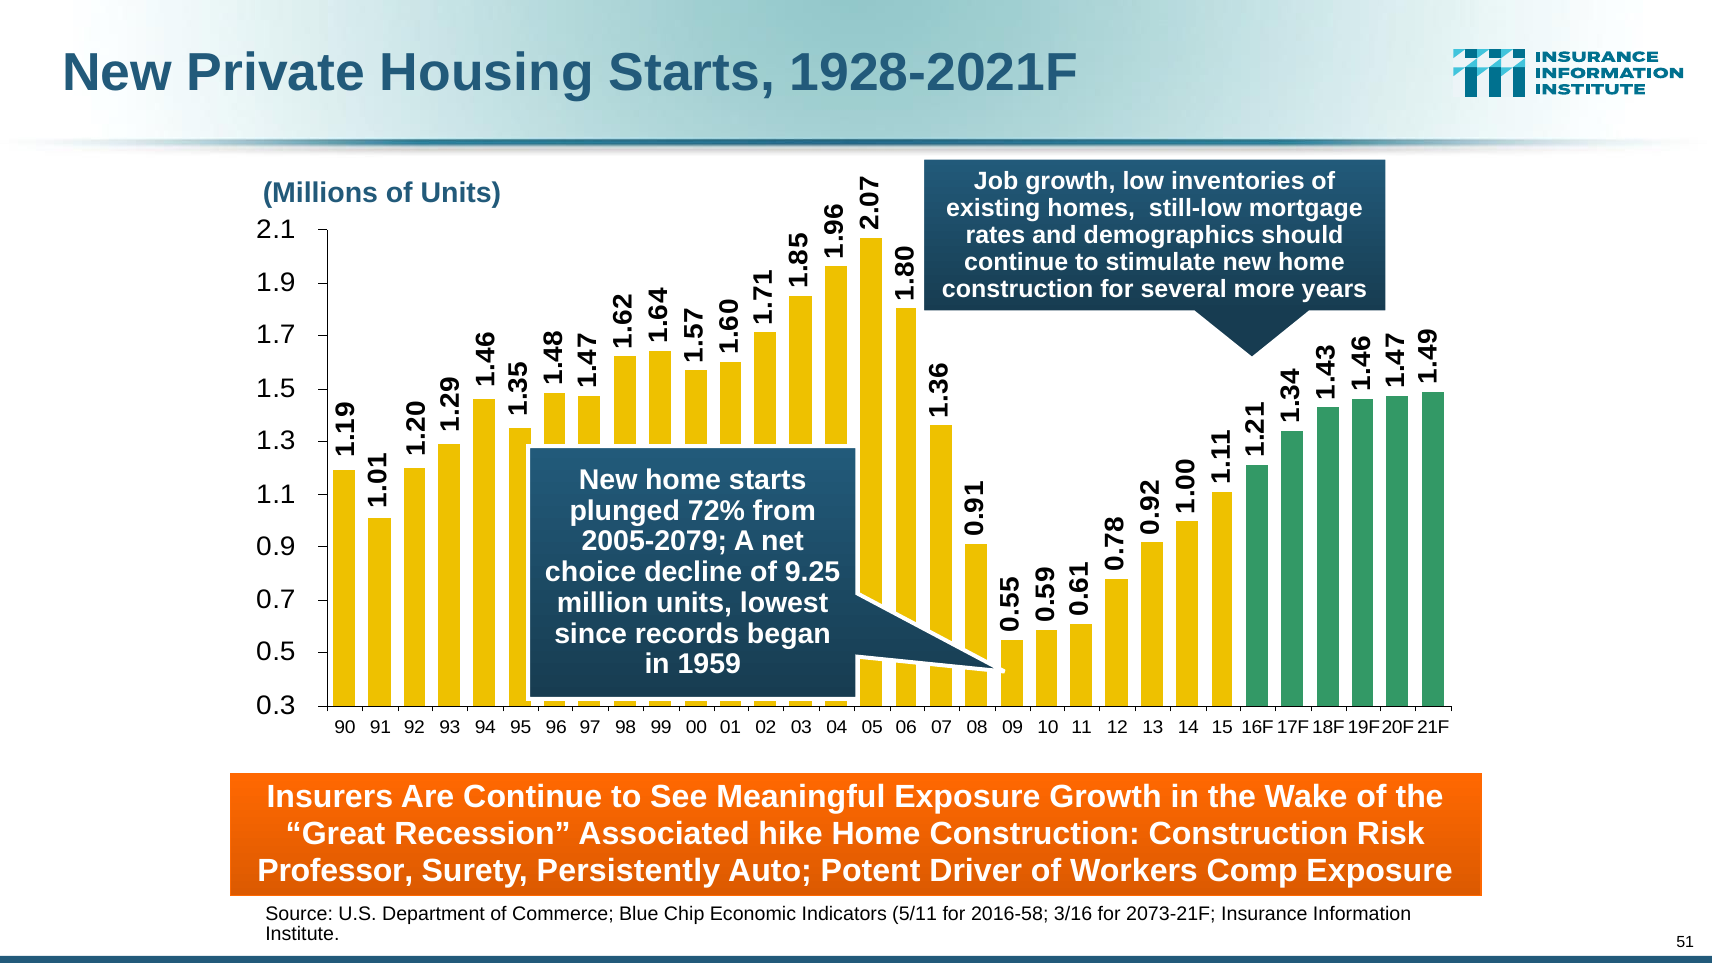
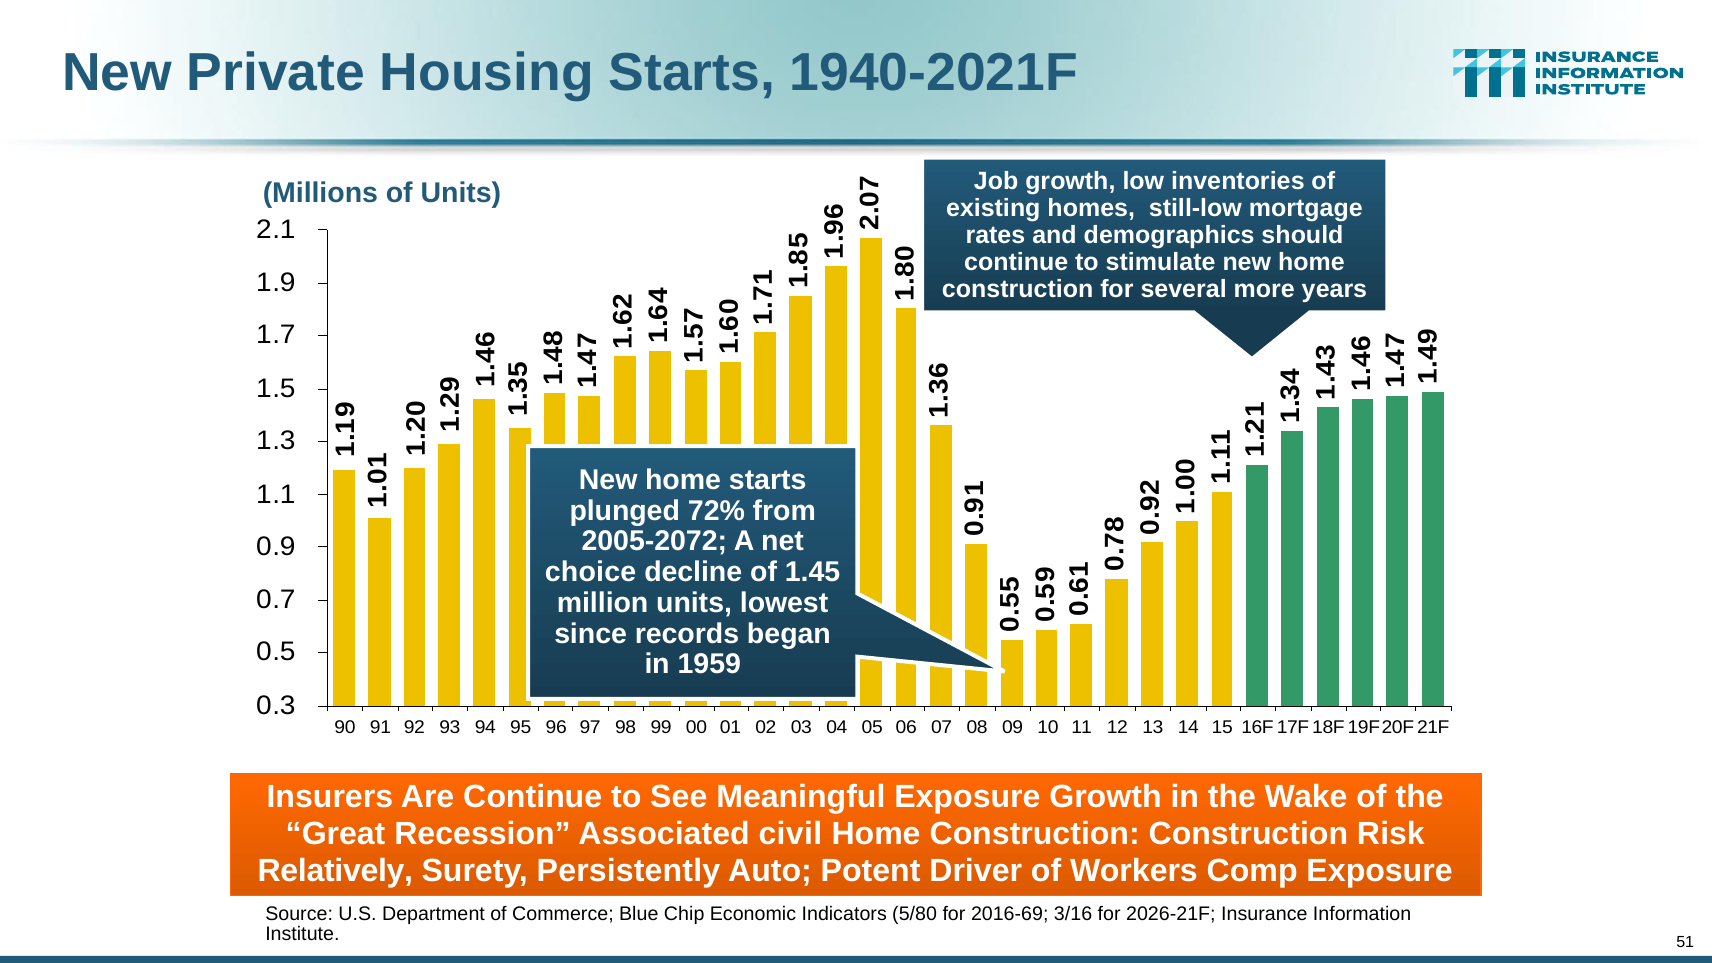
1928-2021F: 1928-2021F -> 1940-2021F
2005-2079: 2005-2079 -> 2005-2072
9.25: 9.25 -> 1.45
hike: hike -> civil
Professor: Professor -> Relatively
5/11: 5/11 -> 5/80
2016-58: 2016-58 -> 2016-69
2073-21F: 2073-21F -> 2026-21F
